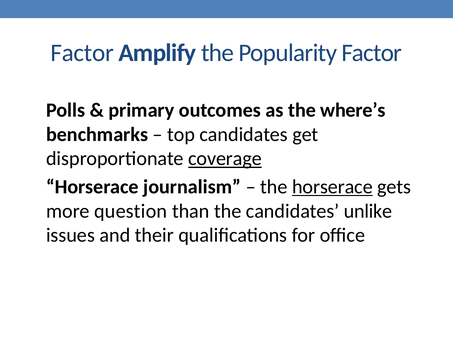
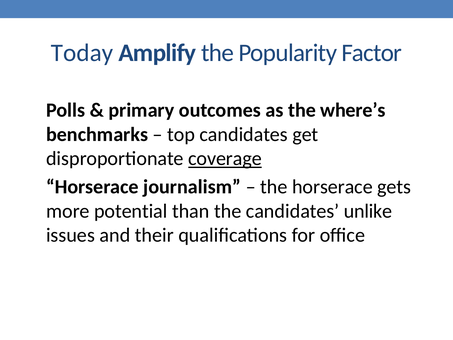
Factor at (82, 53): Factor -> Today
horserace at (332, 187) underline: present -> none
question: question -> potential
